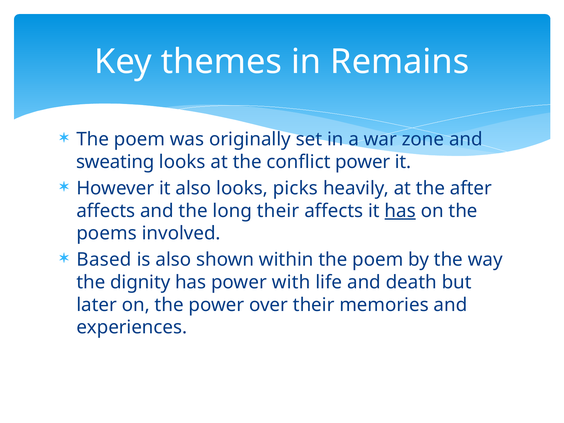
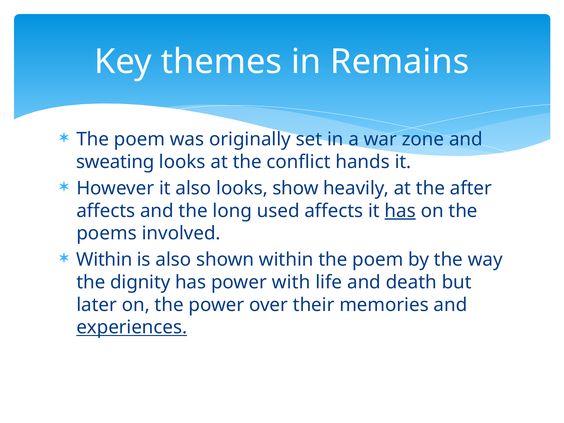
conflict power: power -> hands
picks: picks -> show
long their: their -> used
Based at (104, 260): Based -> Within
experiences underline: none -> present
